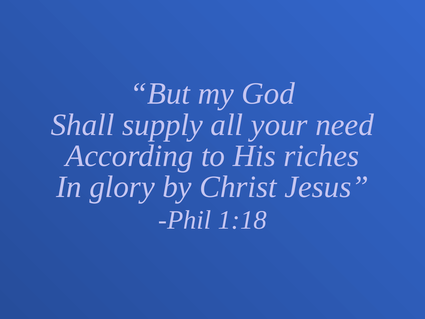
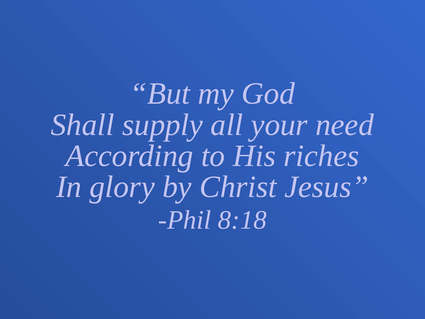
1:18: 1:18 -> 8:18
